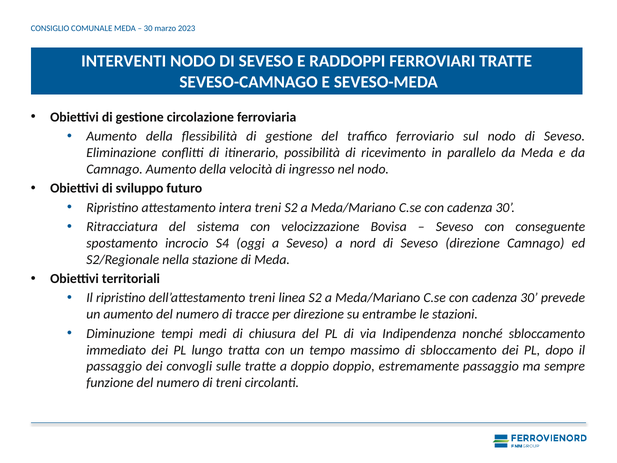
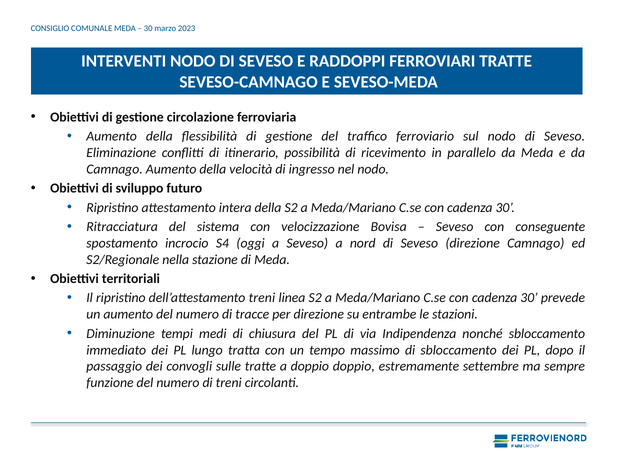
intera treni: treni -> della
estremamente passaggio: passaggio -> settembre
